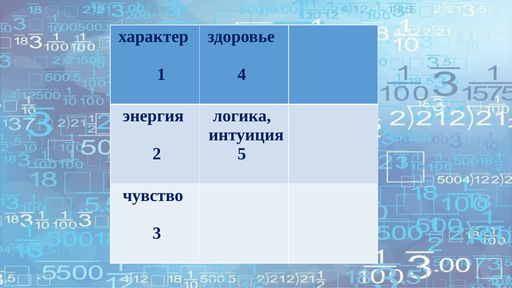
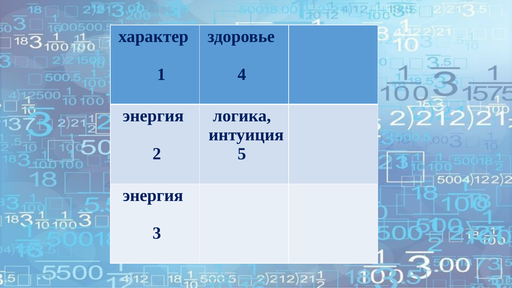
чувство at (153, 195): чувство -> энергия
